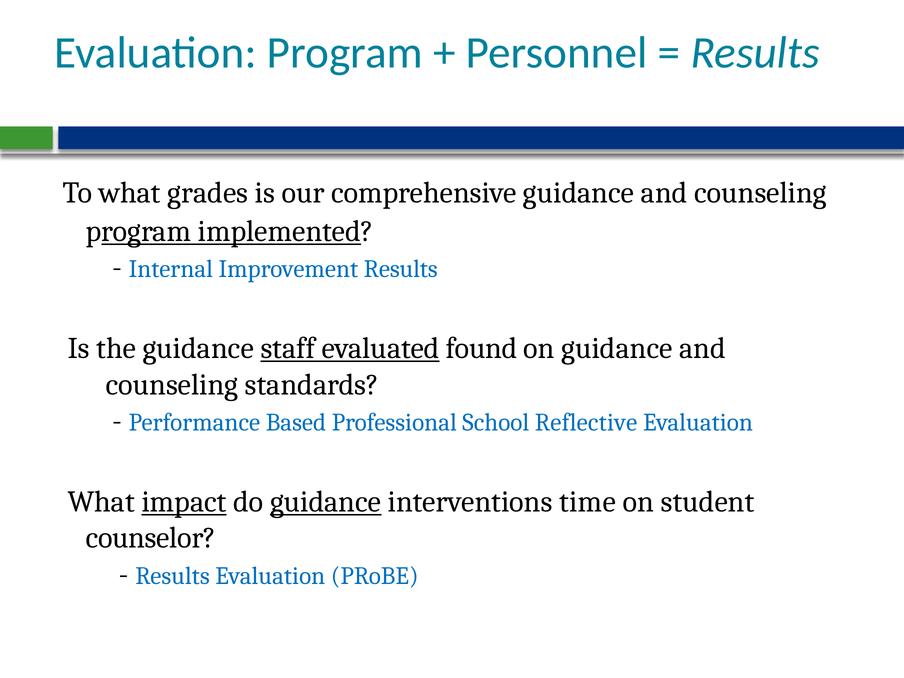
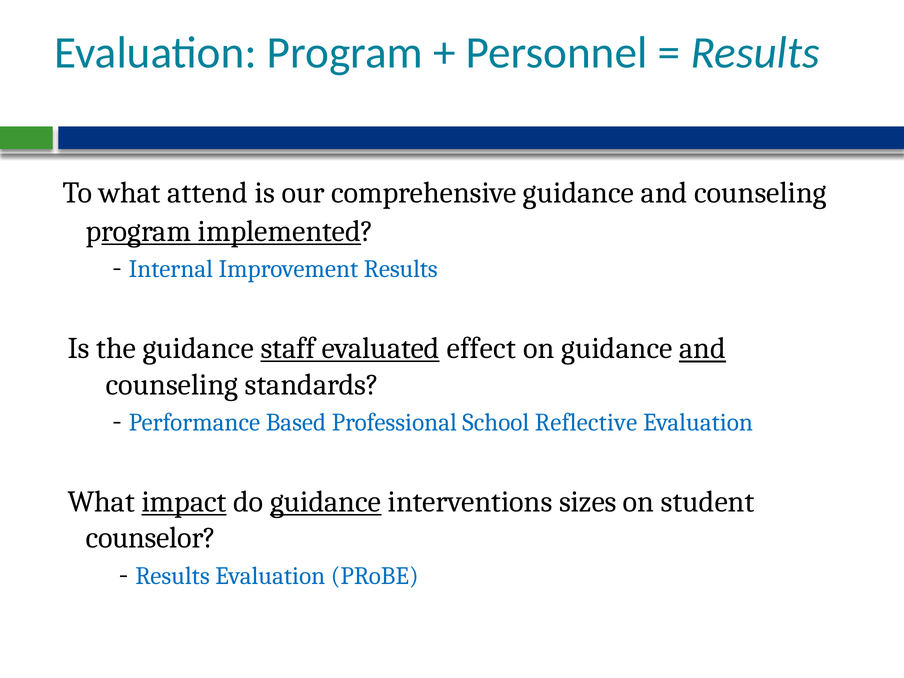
grades: grades -> attend
found: found -> effect
and at (702, 348) underline: none -> present
time: time -> sizes
